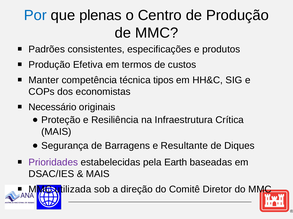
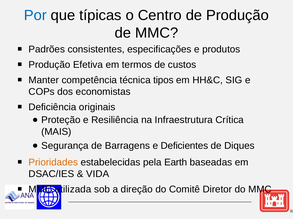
plenas: plenas -> típicas
Necessário: Necessário -> Deficiência
Resultante: Resultante -> Deficientes
Prioridades colour: purple -> orange
MAIS at (98, 175): MAIS -> VIDA
